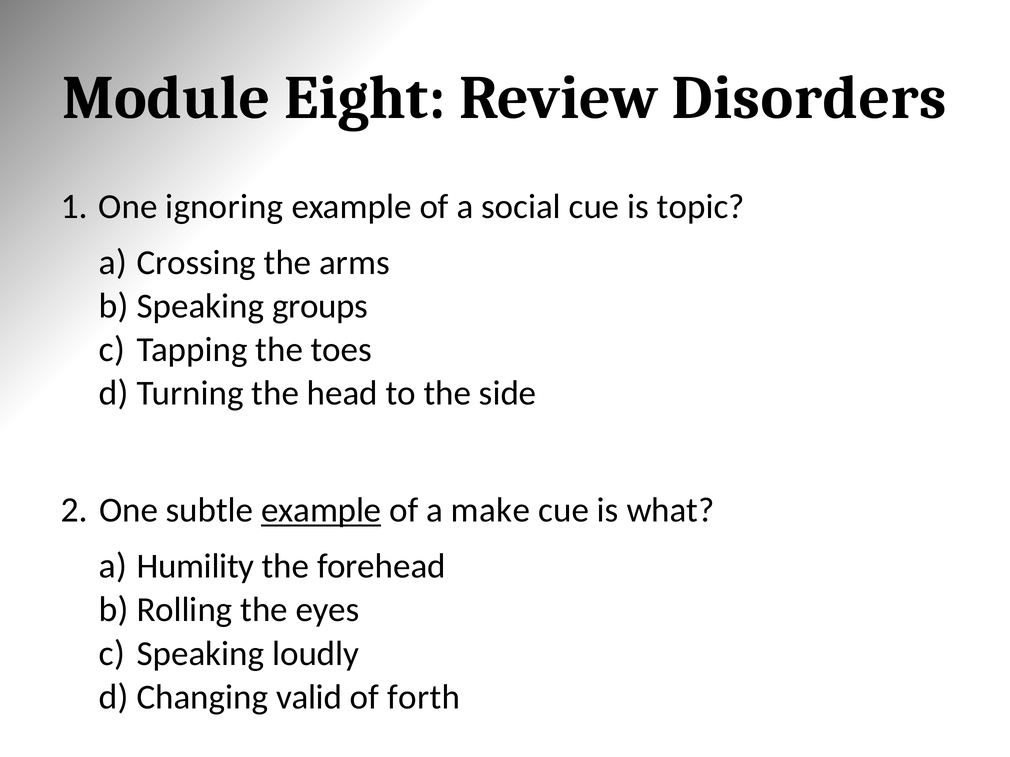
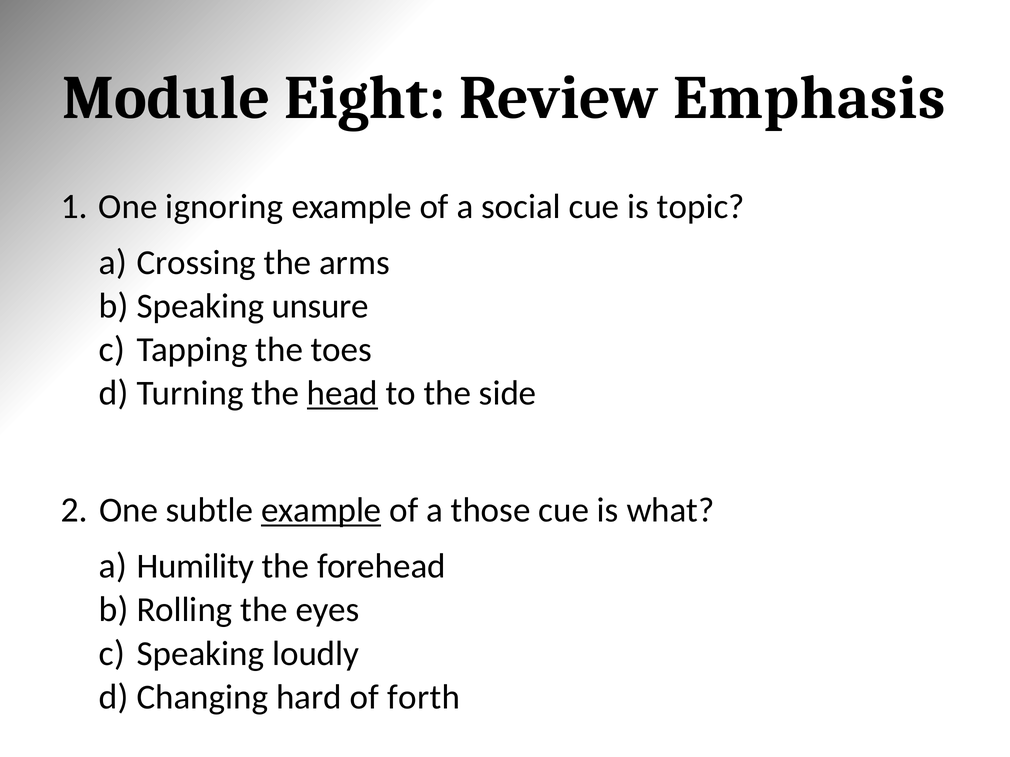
Disorders: Disorders -> Emphasis
groups: groups -> unsure
head underline: none -> present
make: make -> those
valid: valid -> hard
